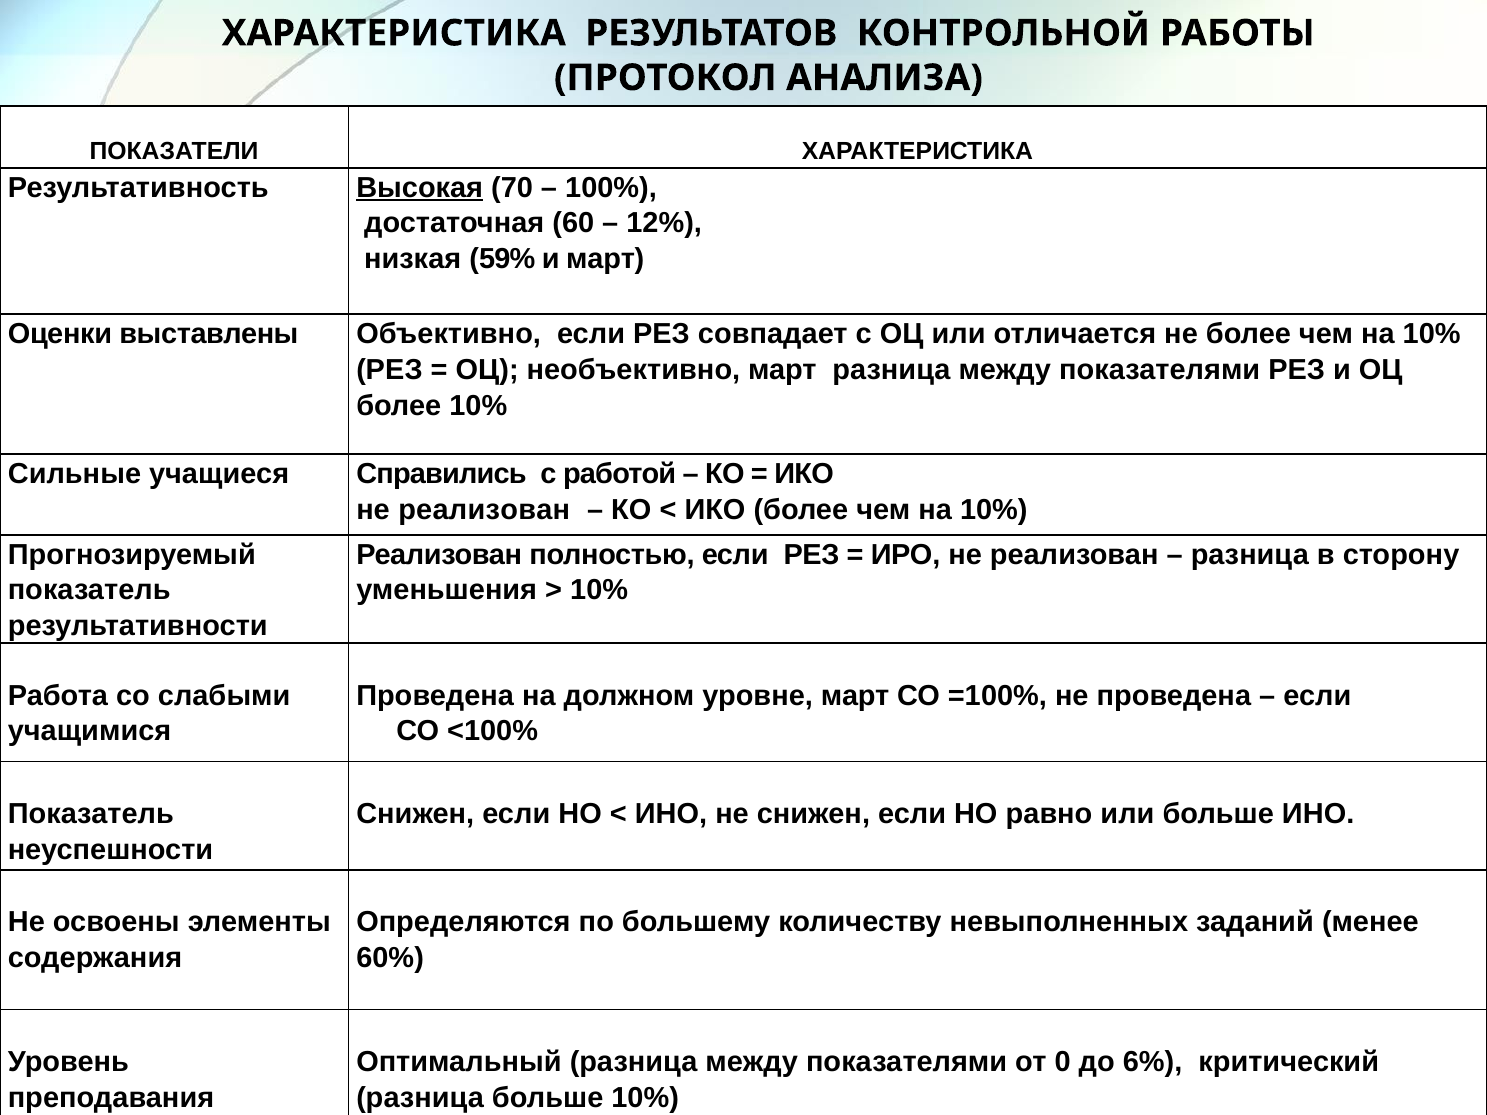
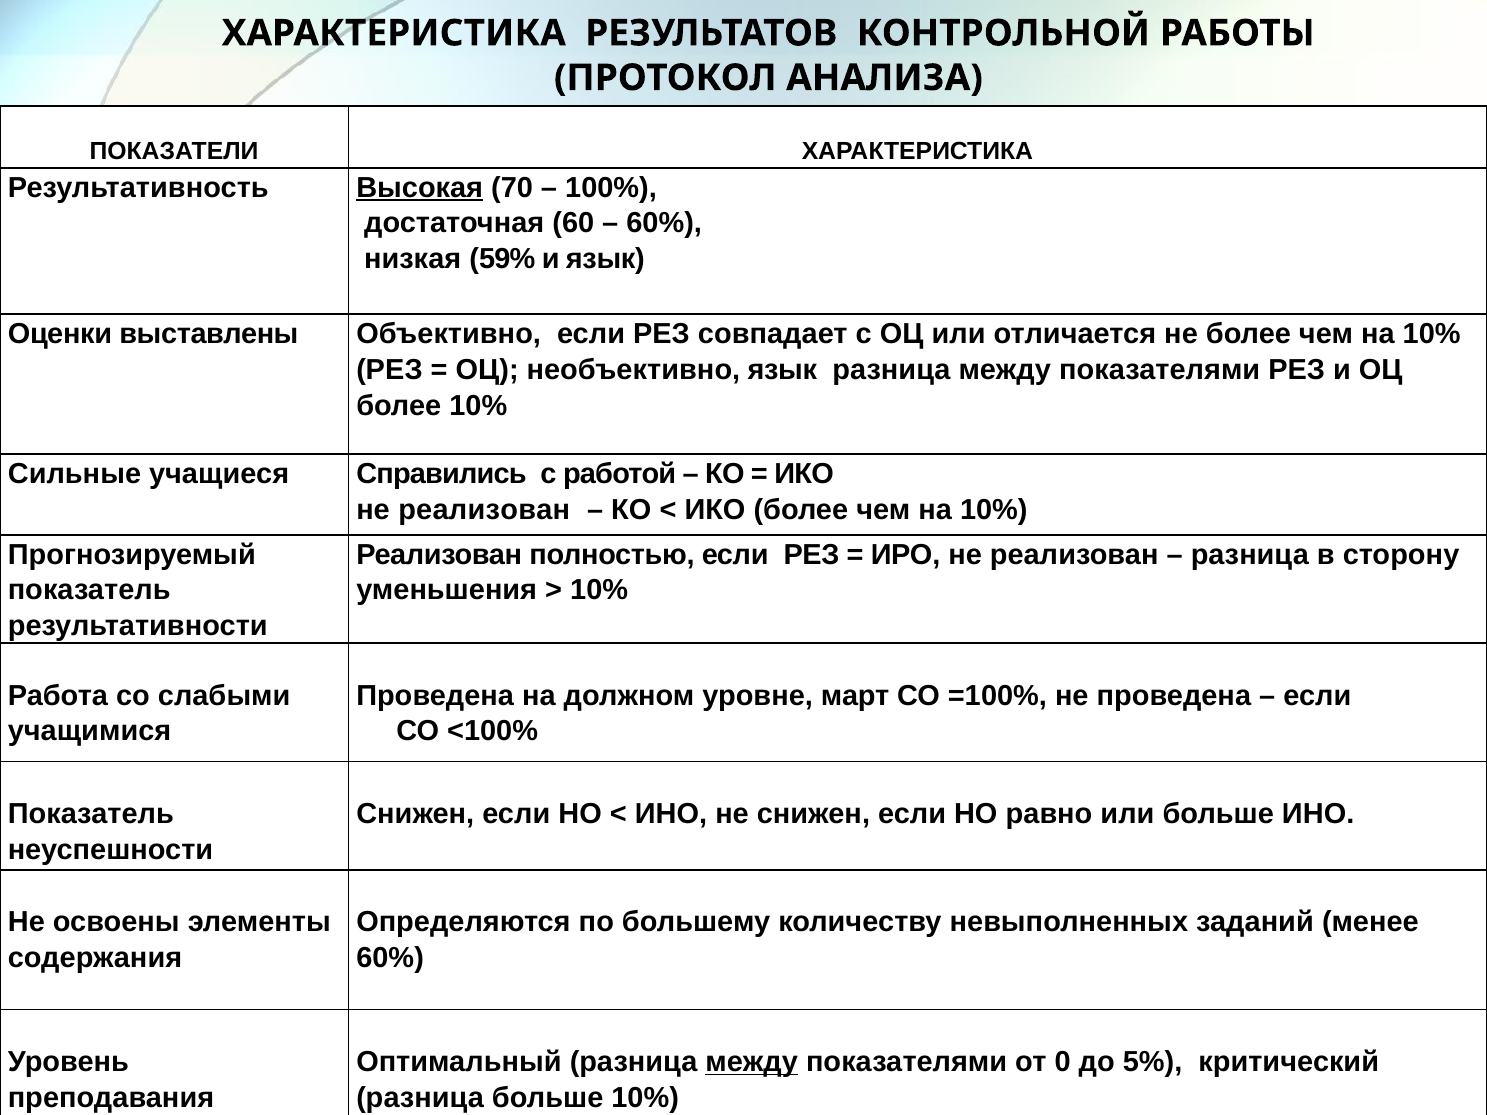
12% at (664, 223): 12% -> 60%
и март: март -> язык
необъективно март: март -> язык
между at (752, 1062) underline: none -> present
6%: 6% -> 5%
